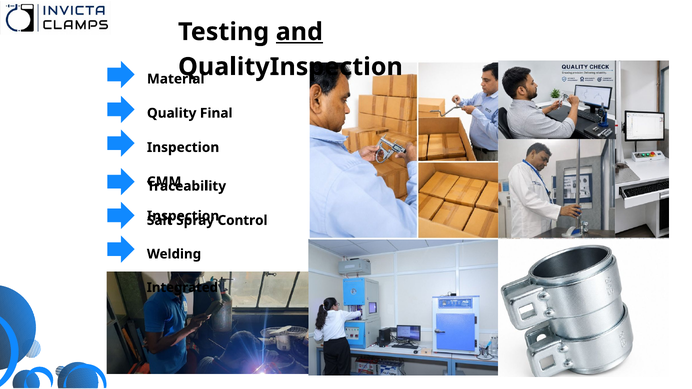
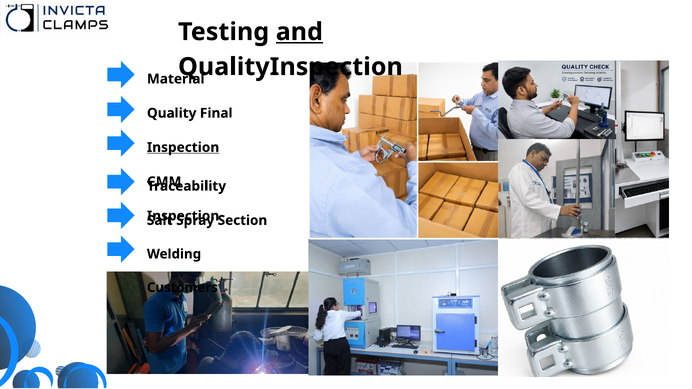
Inspection at (183, 148) underline: none -> present
Control: Control -> Section
Integrated: Integrated -> Customers
